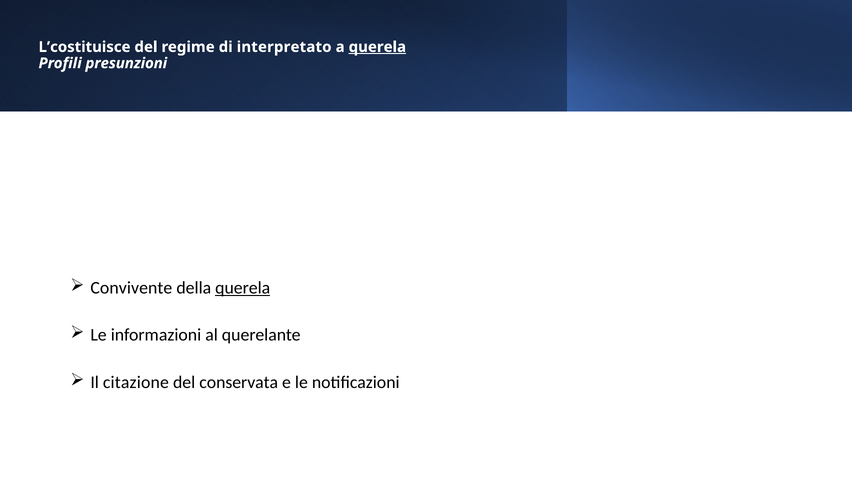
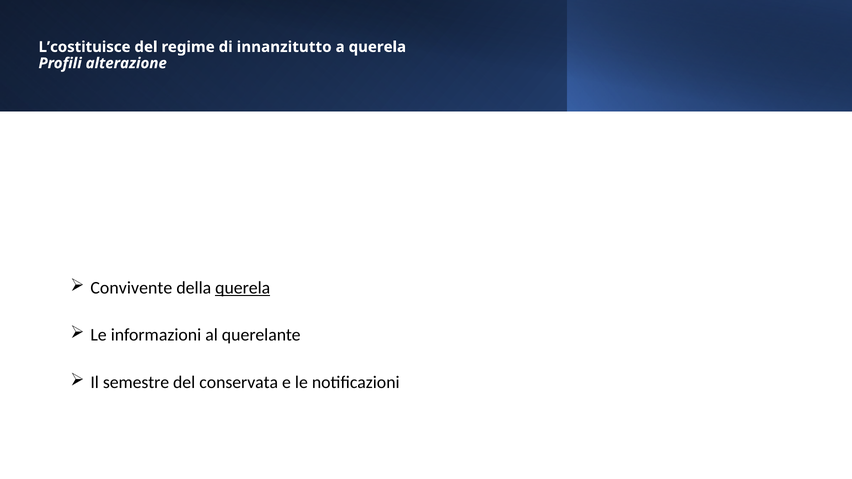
interpretato: interpretato -> innanzitutto
querela at (377, 47) underline: present -> none
presunzioni: presunzioni -> alterazione
citazione: citazione -> semestre
